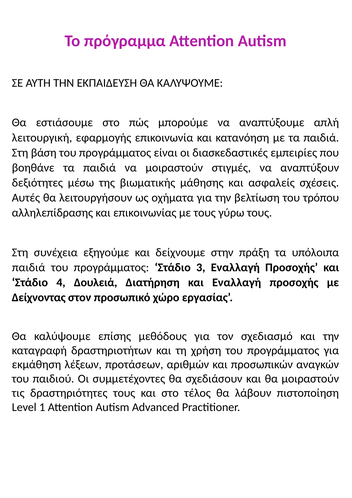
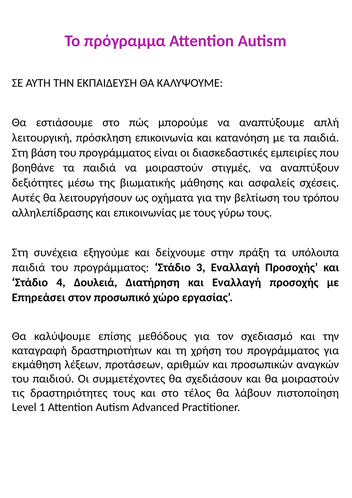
εφαρμογής: εφαρμογής -> πρόσκληση
Δείχνοντας: Δείχνοντας -> Επηρεάσει
